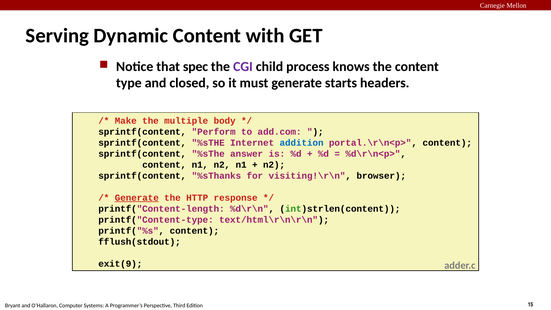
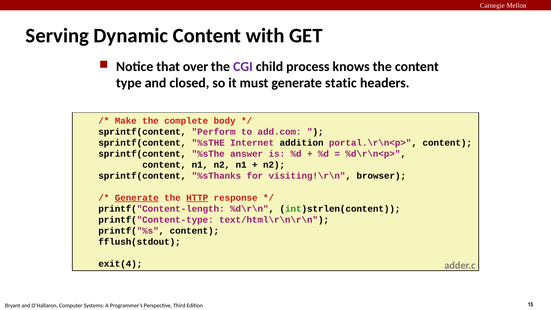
spec: spec -> over
starts: starts -> static
multiple: multiple -> complete
addition colour: blue -> black
HTTP underline: none -> present
exit(9: exit(9 -> exit(4
